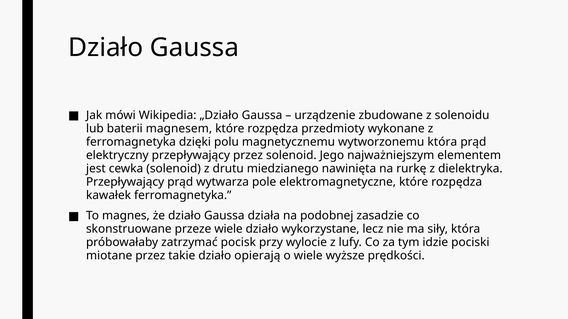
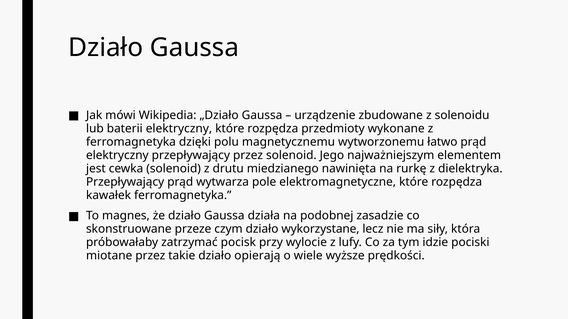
baterii magnesem: magnesem -> elektryczny
wytworzonemu która: która -> łatwo
przeze wiele: wiele -> czym
